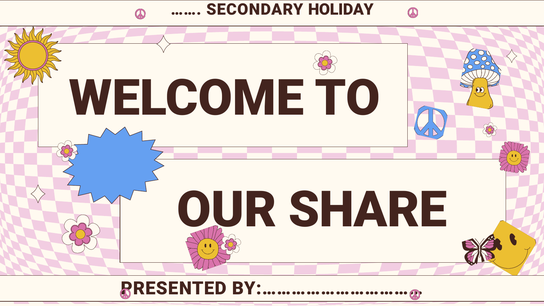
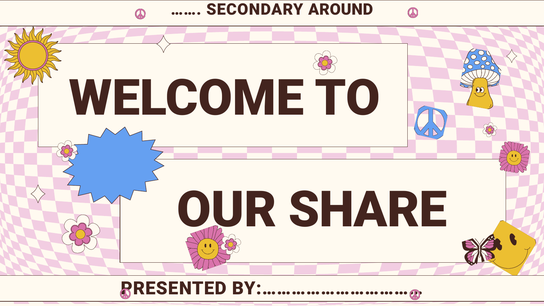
HOLIDAY: HOLIDAY -> AROUND
